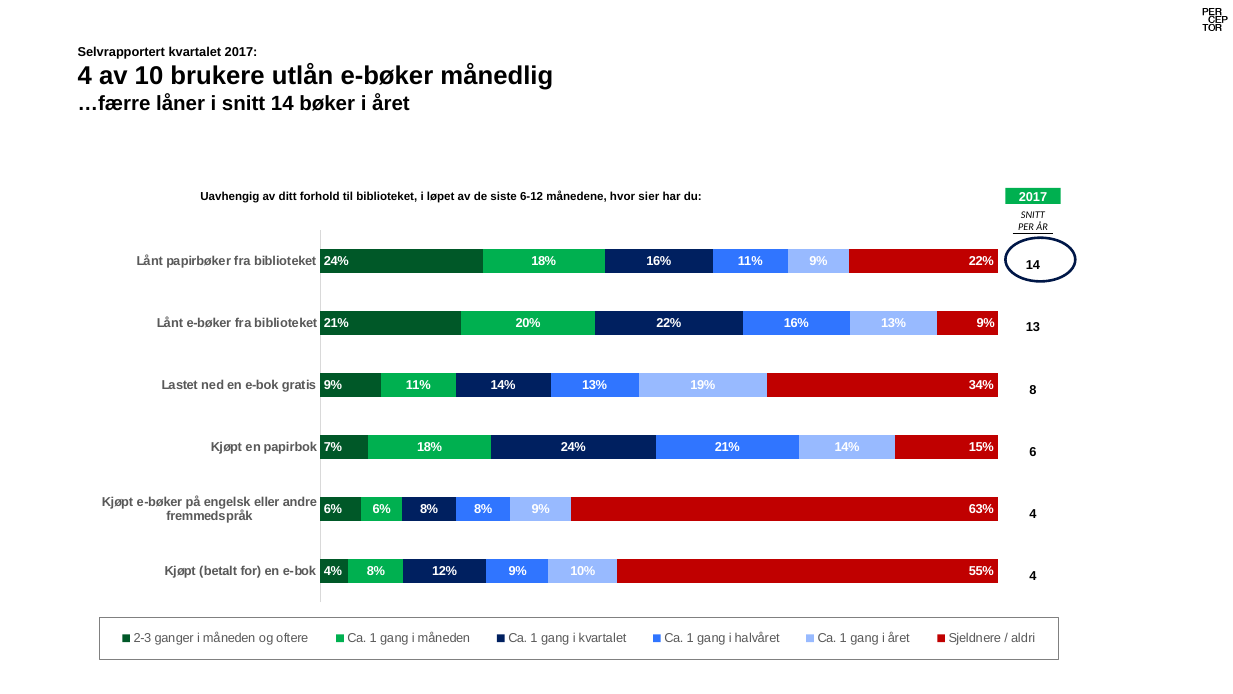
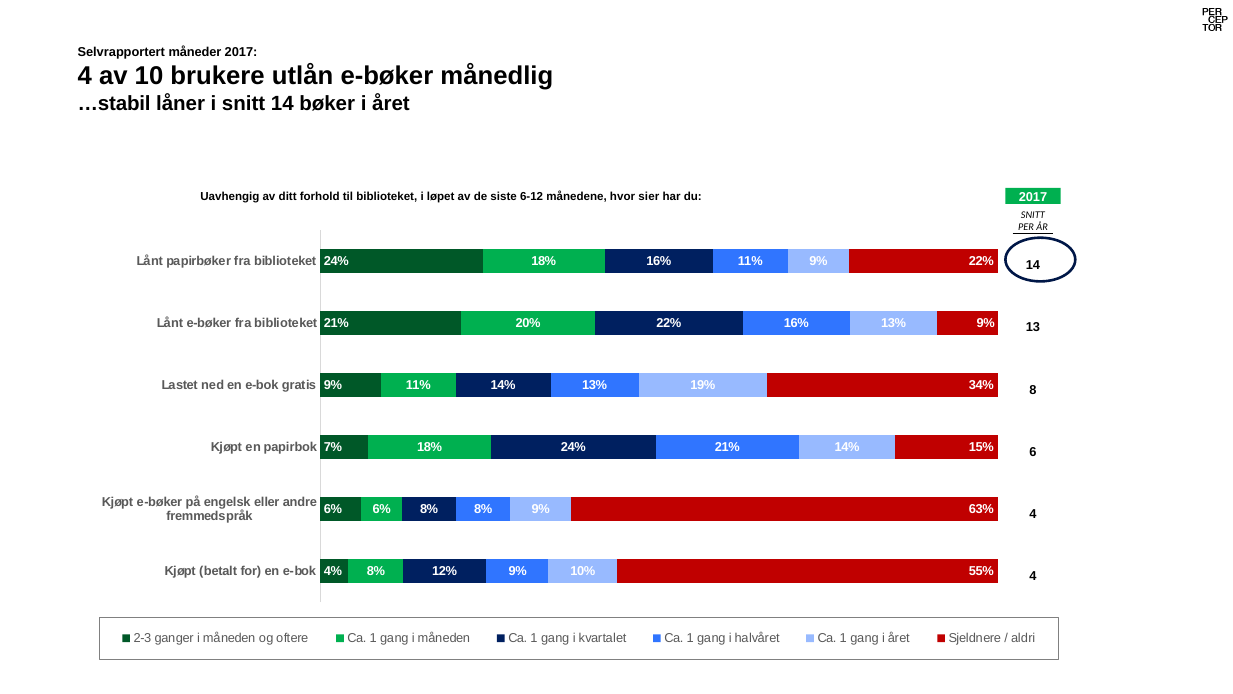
Selvrapportert kvartalet: kvartalet -> måneder
…færre: …færre -> …stabil
